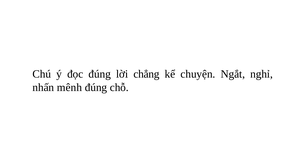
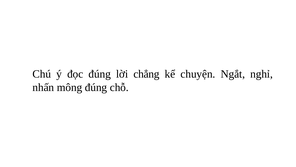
mênh: mênh -> mông
